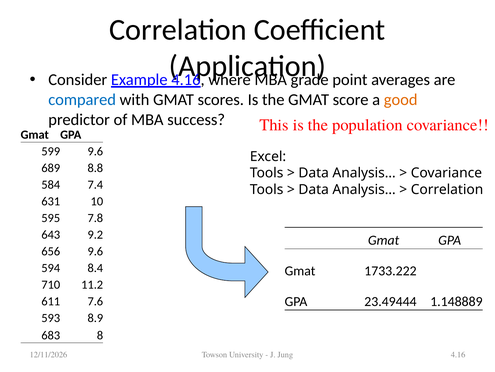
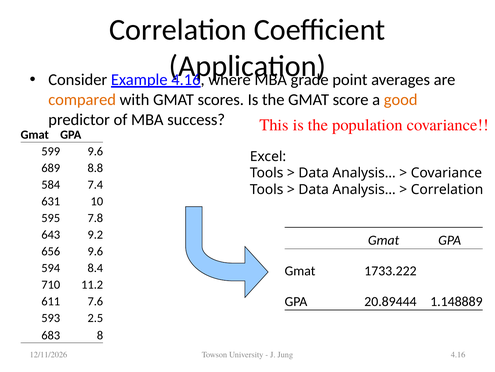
compared colour: blue -> orange
23.49444: 23.49444 -> 20.89444
8.9: 8.9 -> 2.5
